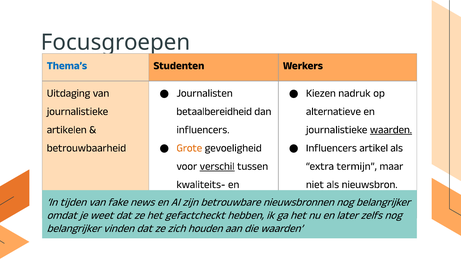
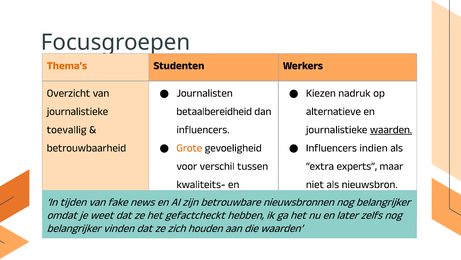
Thema’s colour: blue -> orange
Uitdaging: Uitdaging -> Overzicht
artikelen: artikelen -> toevallig
artikel: artikel -> indien
verschil underline: present -> none
termijn: termijn -> experts
